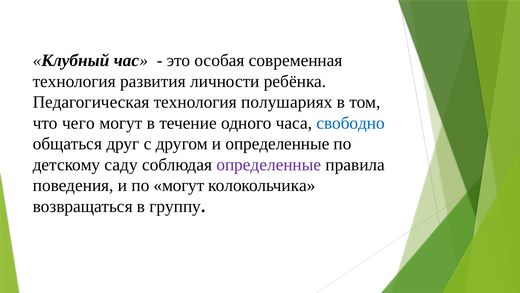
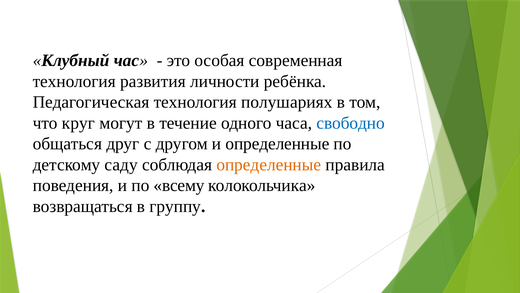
чего: чего -> круг
определенные at (269, 164) colour: purple -> orange
по могут: могут -> всему
